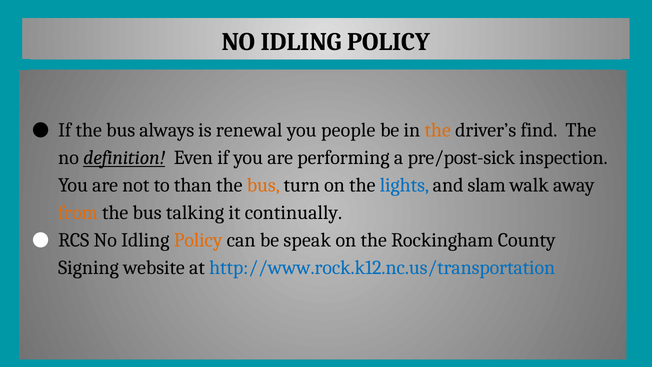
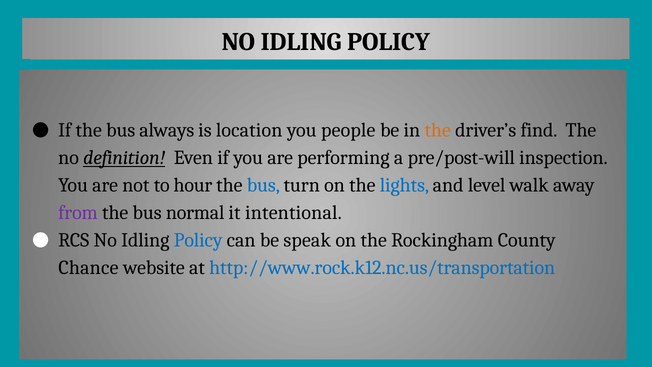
renewal: renewal -> location
pre/post-sick: pre/post-sick -> pre/post-will
than: than -> hour
bus at (263, 185) colour: orange -> blue
slam: slam -> level
from colour: orange -> purple
talking: talking -> normal
continually: continually -> intentional
Policy at (198, 240) colour: orange -> blue
Signing: Signing -> Chance
